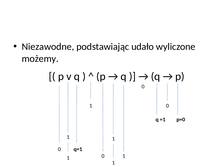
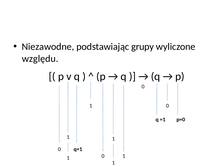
udało: udało -> grupy
możemy: możemy -> względu
